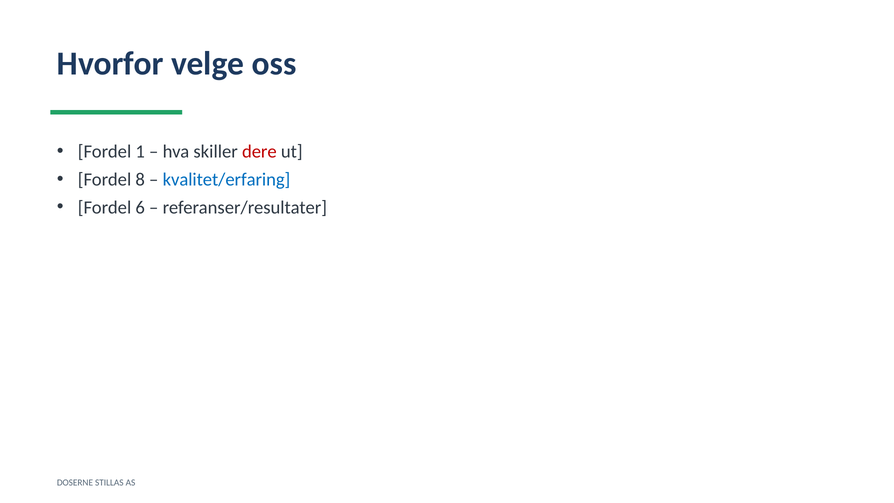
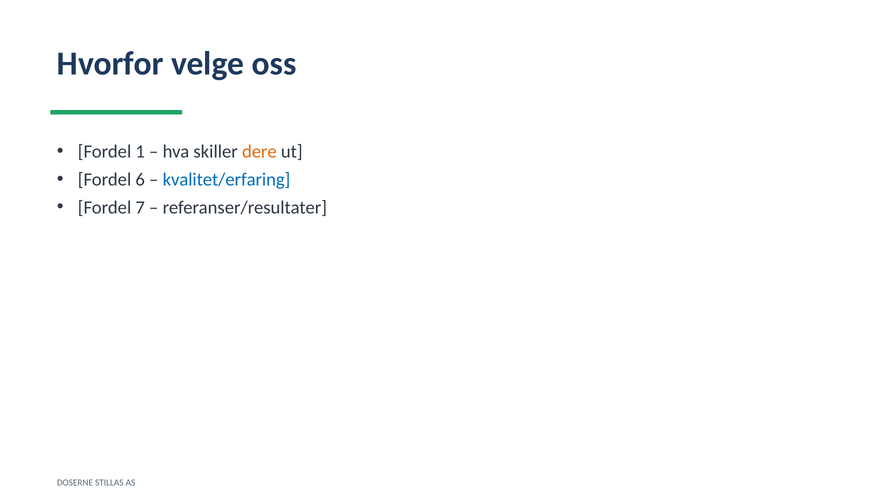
dere colour: red -> orange
8: 8 -> 6
6: 6 -> 7
